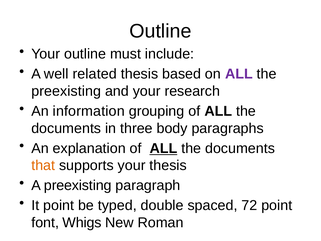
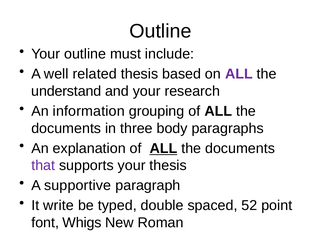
preexisting at (66, 91): preexisting -> understand
that colour: orange -> purple
A preexisting: preexisting -> supportive
It point: point -> write
72: 72 -> 52
